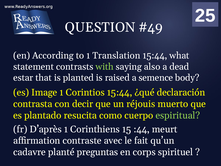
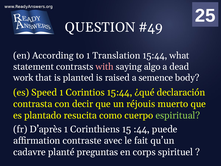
with colour: light green -> pink
also: also -> algo
estar: estar -> work
Image: Image -> Speed
meurt: meurt -> puede
